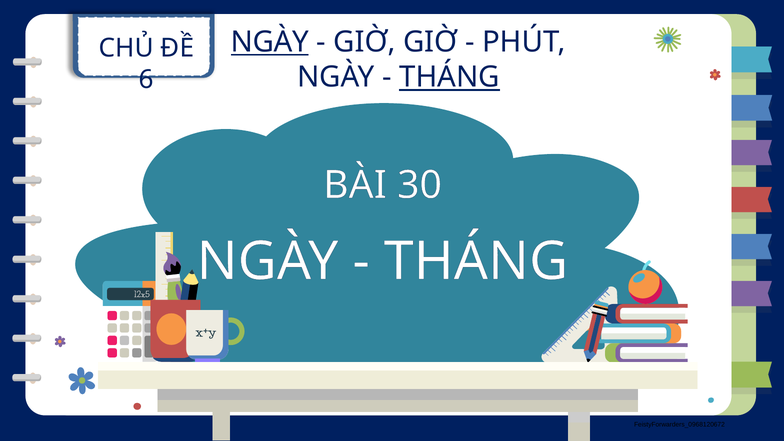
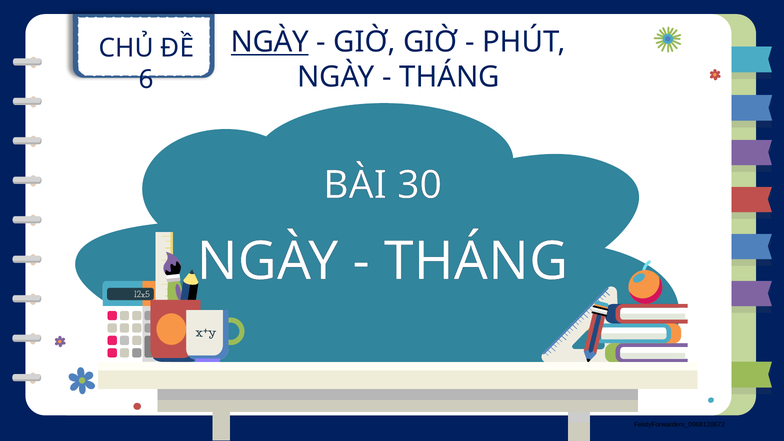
THÁNG at (450, 77) underline: present -> none
